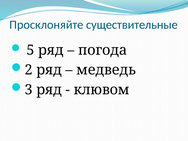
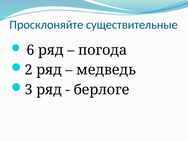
5: 5 -> 6
клювом: клювом -> берлоге
